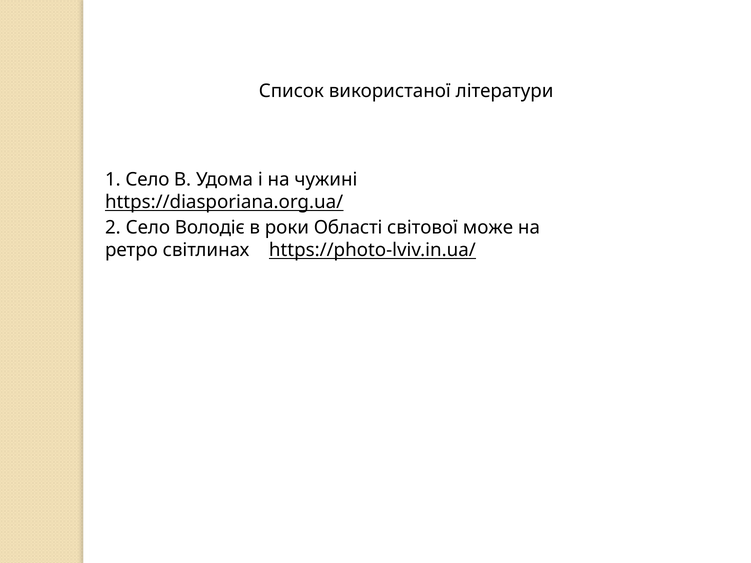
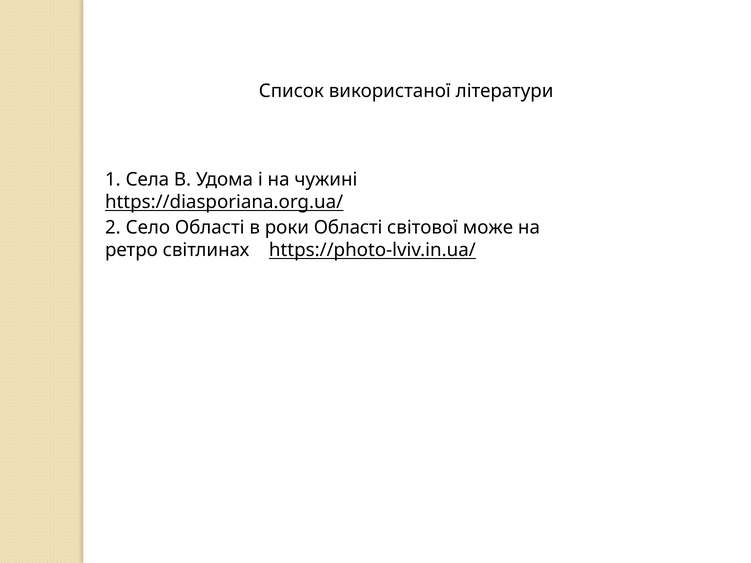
1 Село: Село -> Села
Село Володіє: Володіє -> Області
